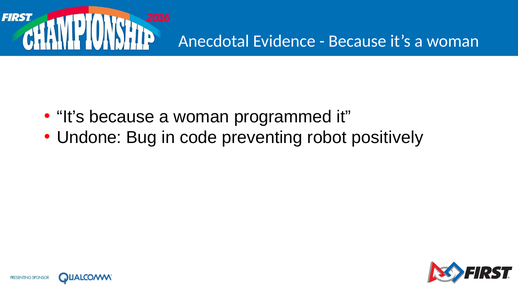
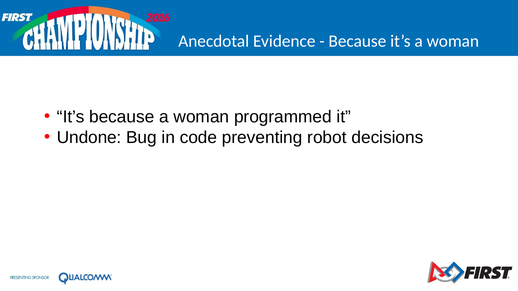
positively: positively -> decisions
